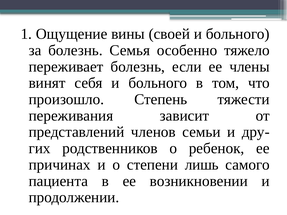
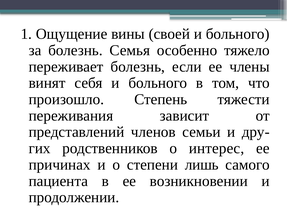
ребенок: ребенок -> интерес
